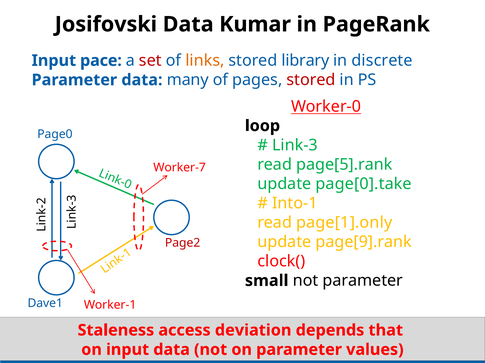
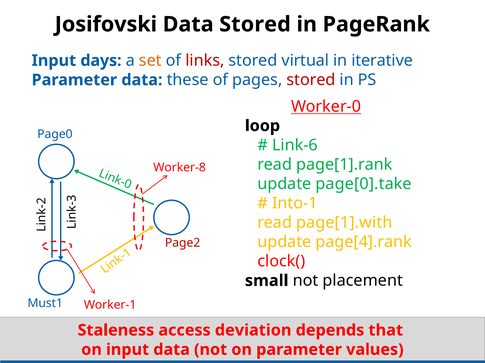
Data Kumar: Kumar -> Stored
pace: pace -> days
set colour: red -> orange
links colour: orange -> red
library: library -> virtual
discrete: discrete -> iterative
many: many -> these
Link-3: Link-3 -> Link-6
page[5].rank: page[5].rank -> page[1].rank
Worker-7: Worker-7 -> Worker-8
page[1].only: page[1].only -> page[1].with
page[9].rank: page[9].rank -> page[4].rank
not parameter: parameter -> placement
Dave1: Dave1 -> Must1
